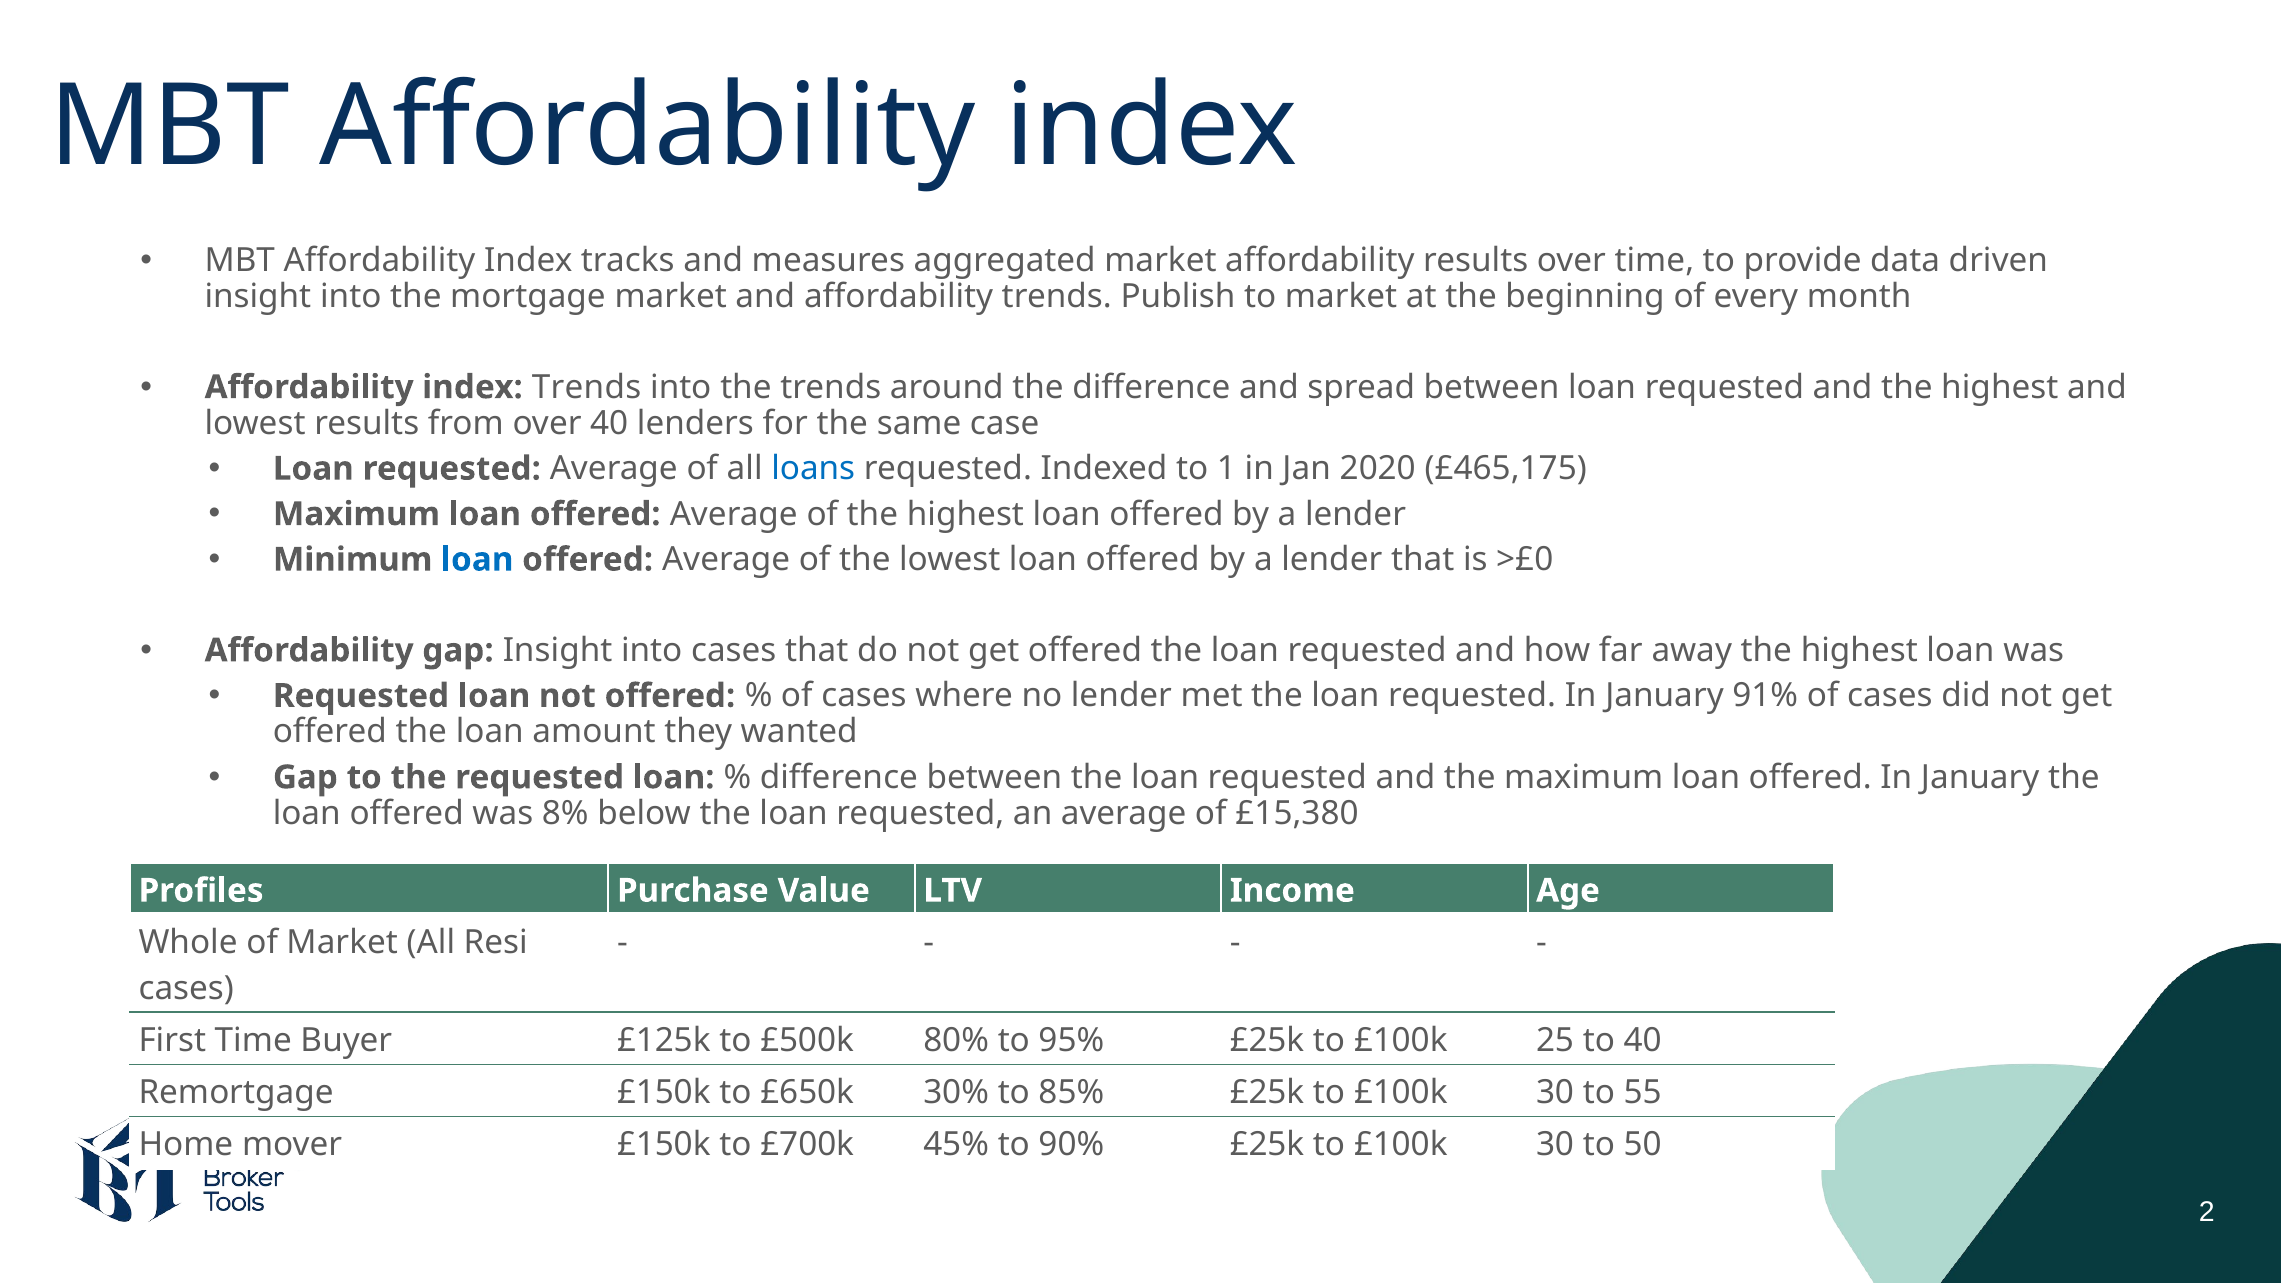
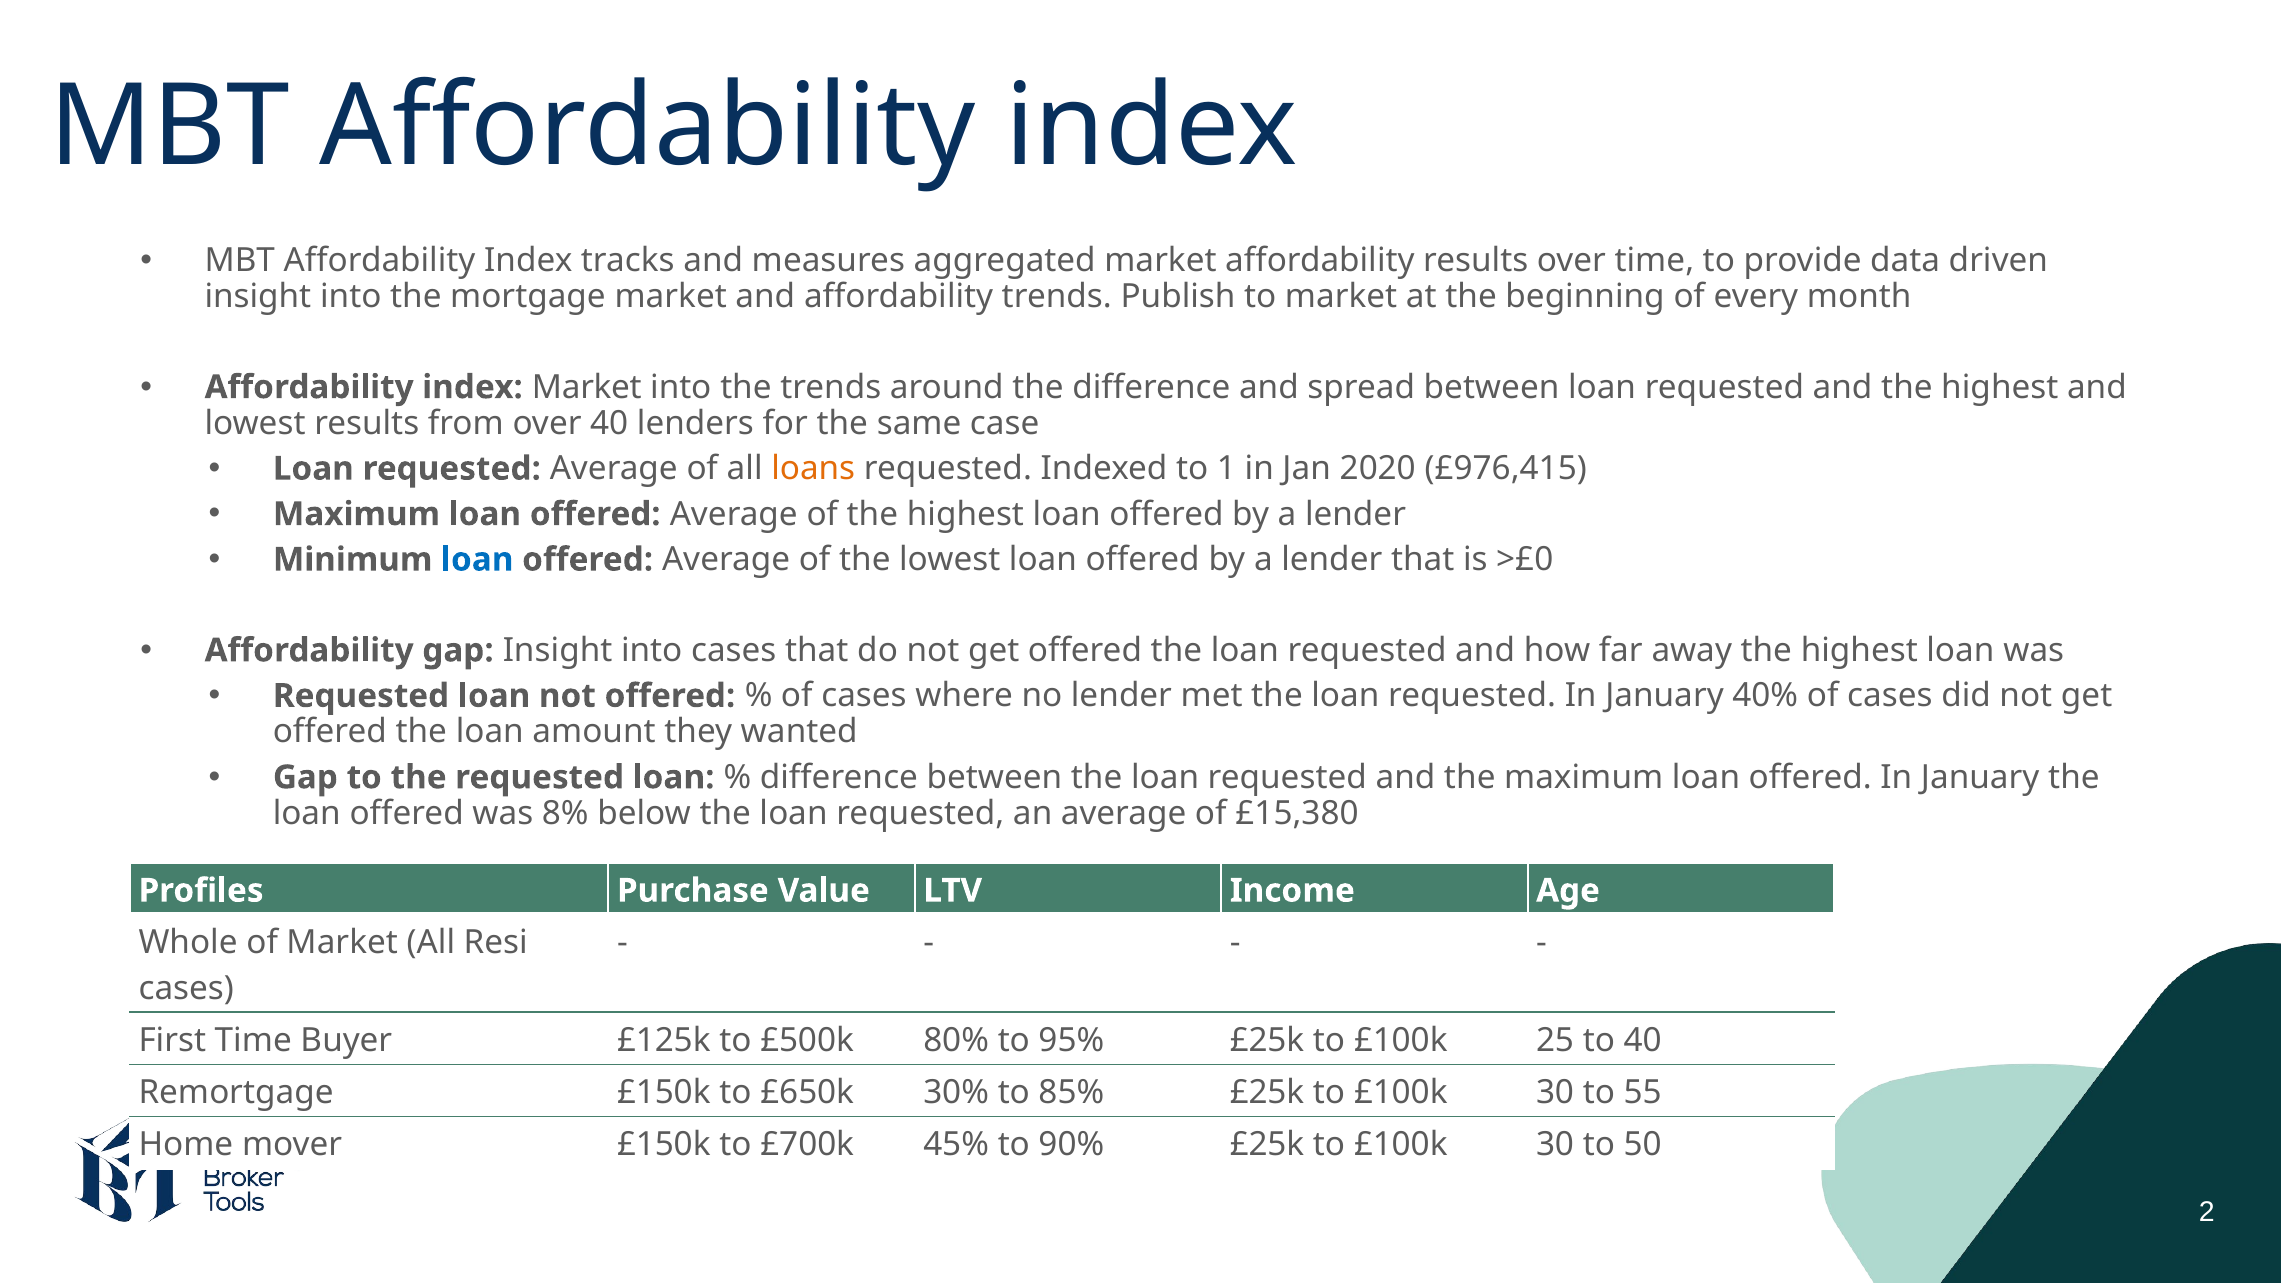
index Trends: Trends -> Market
loans colour: blue -> orange
£465,175: £465,175 -> £976,415
91%: 91% -> 40%
